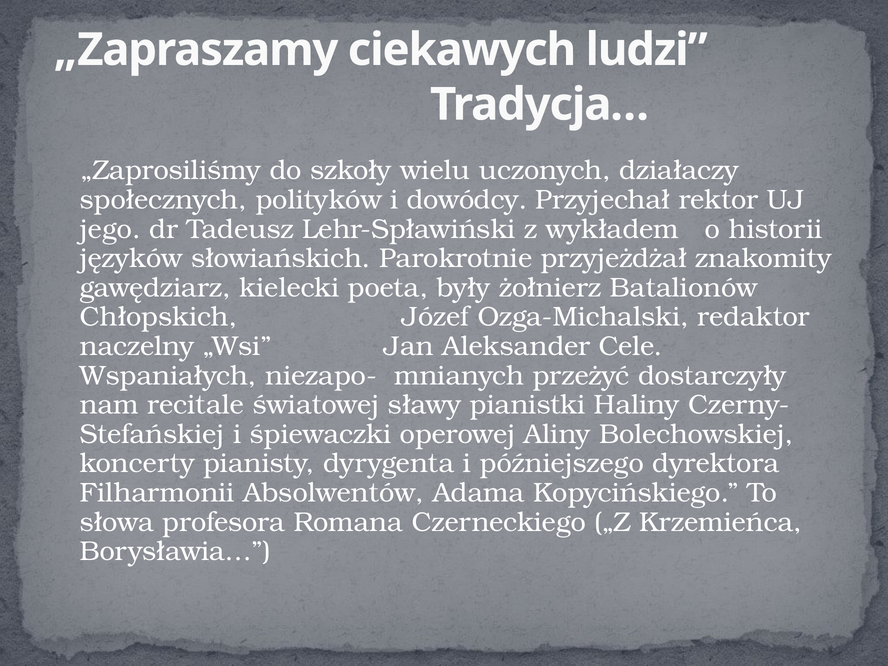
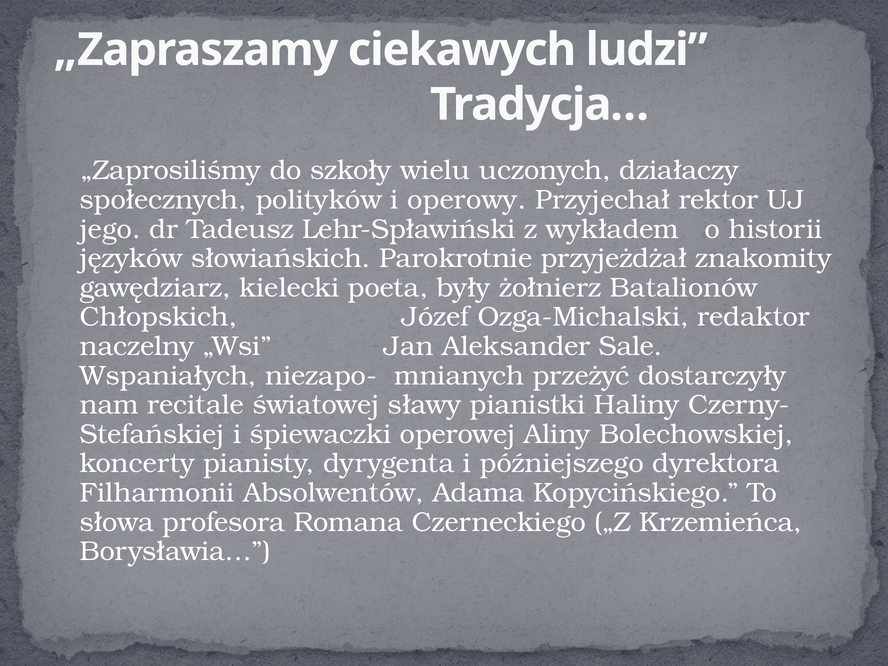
dowódcy: dowódcy -> operowy
Cele: Cele -> Sale
